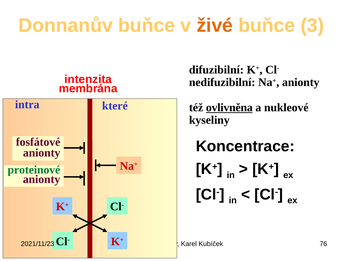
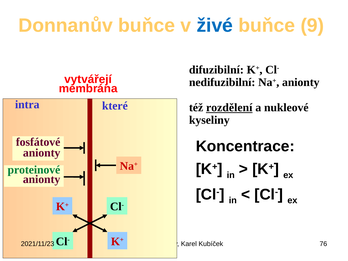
živé colour: orange -> blue
3: 3 -> 9
intenzita: intenzita -> vytvářejí
ovlivněna: ovlivněna -> rozdělení
